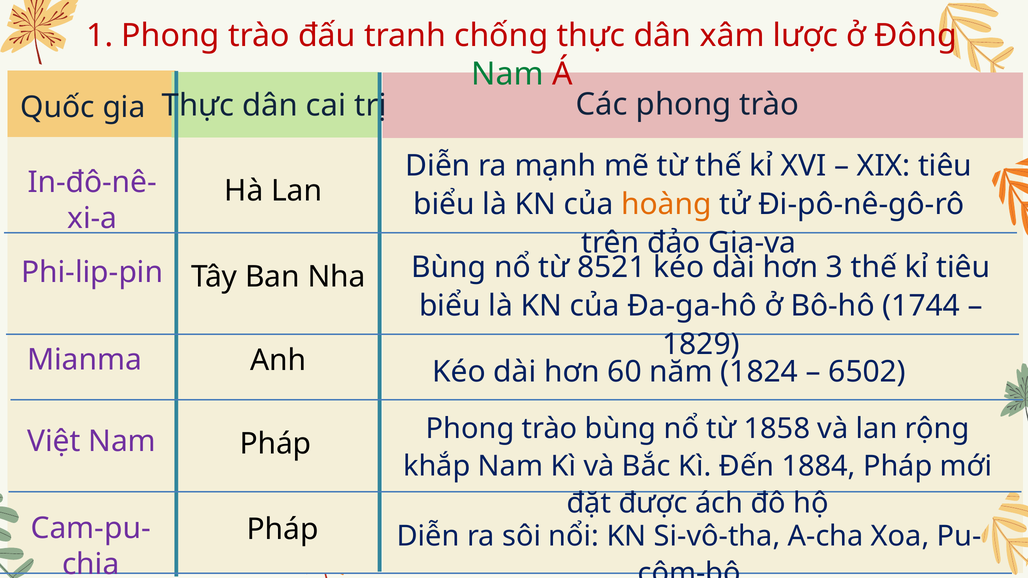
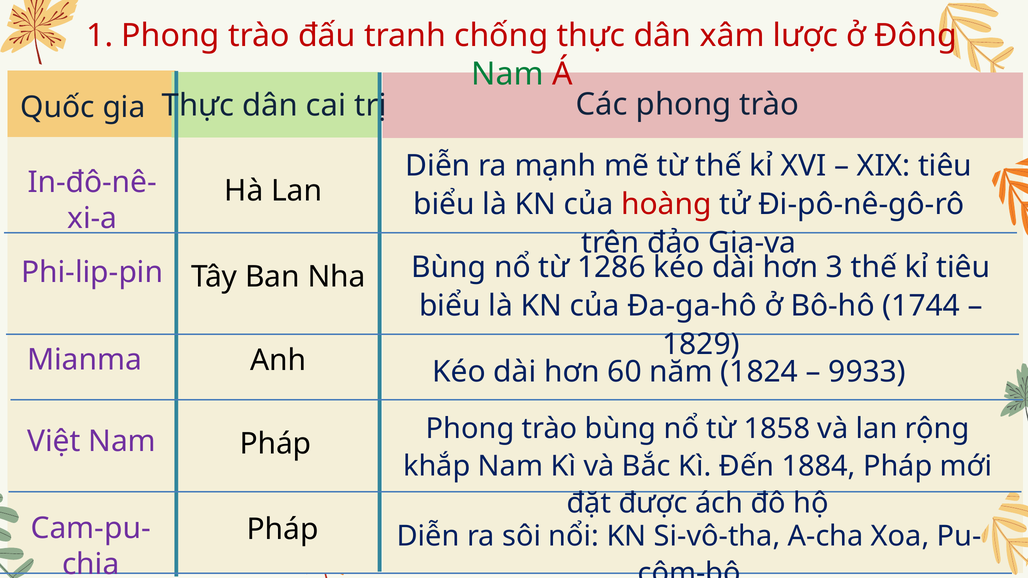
hoàng colour: orange -> red
8521: 8521 -> 1286
6502: 6502 -> 9933
